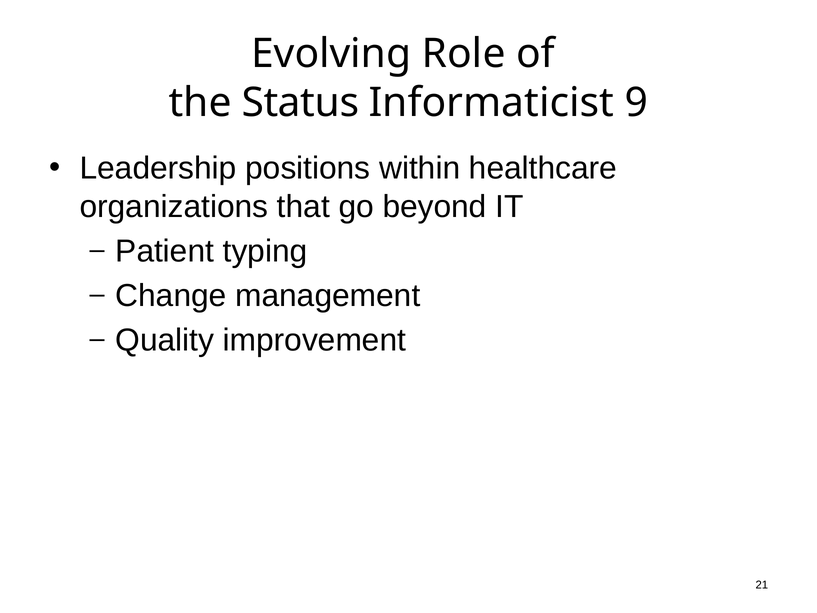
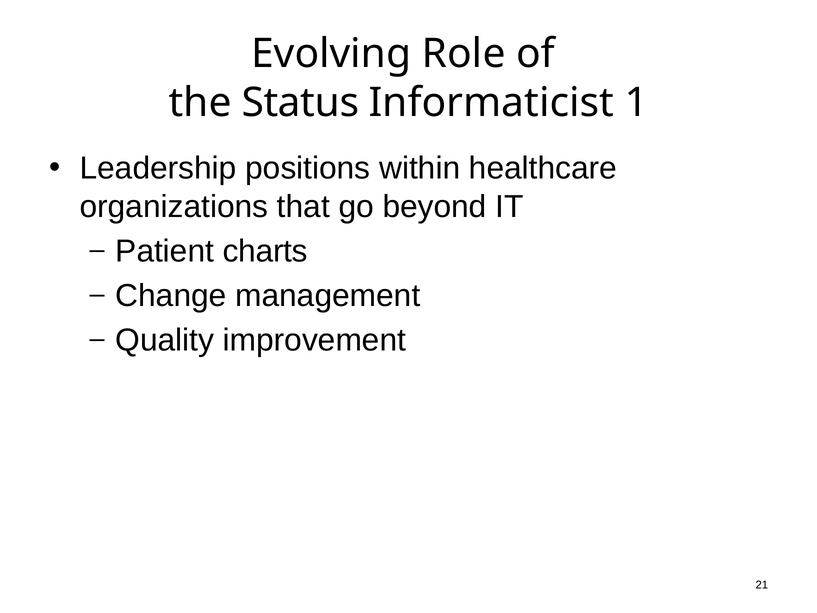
9: 9 -> 1
typing: typing -> charts
